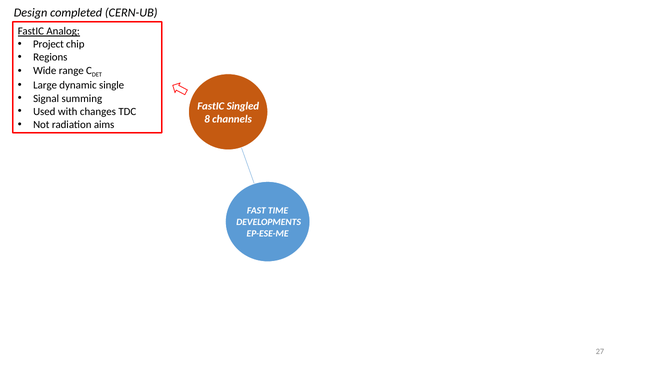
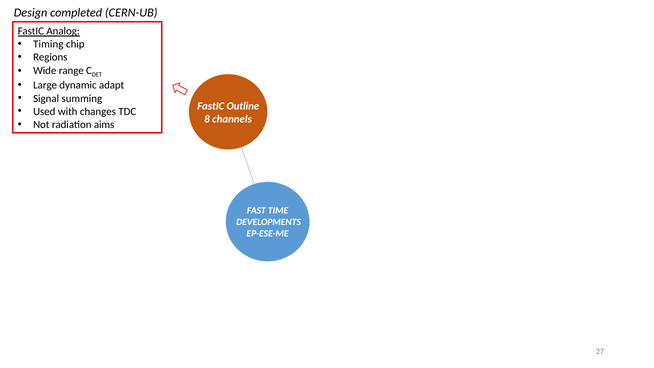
Project: Project -> Timing
single: single -> adapt
Singled: Singled -> Outline
